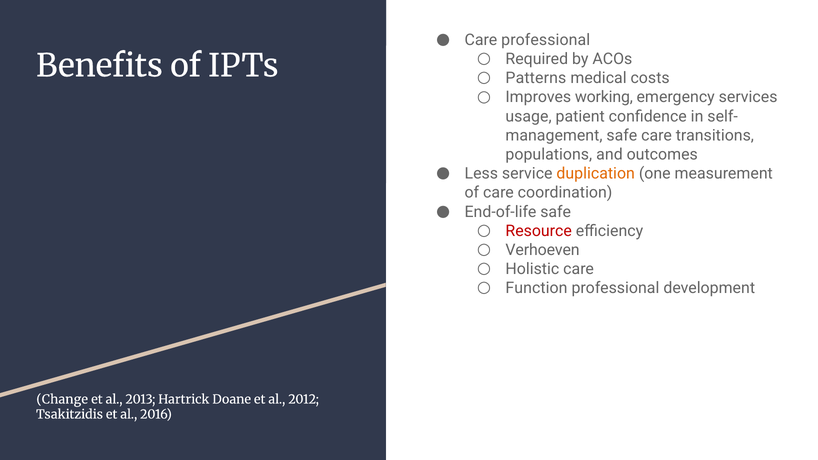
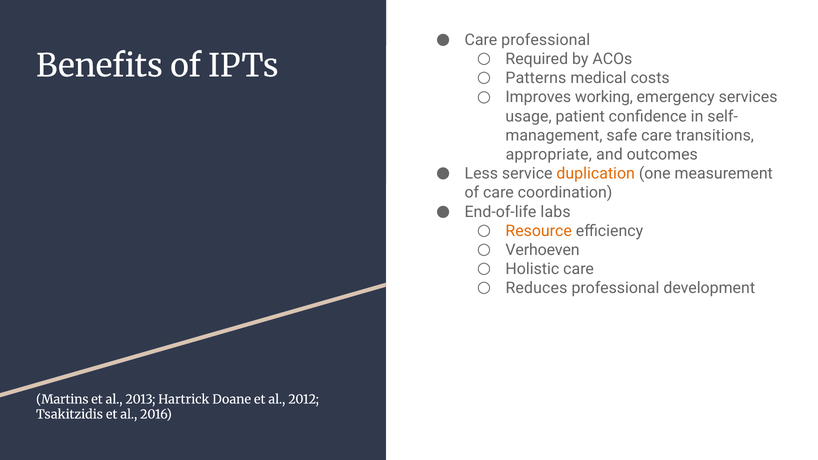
populations: populations -> appropriate
End-of-life safe: safe -> labs
Resource colour: red -> orange
Function: Function -> Reduces
Change: Change -> Martins
